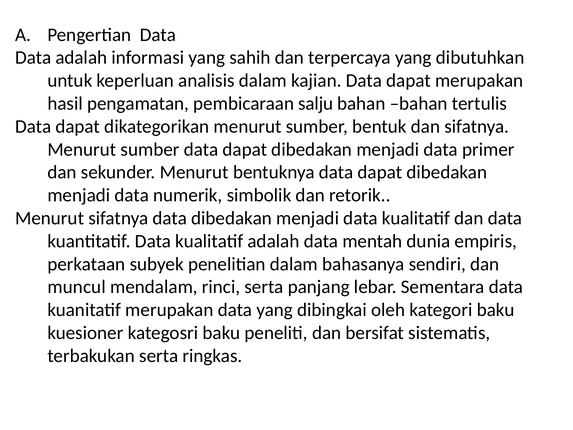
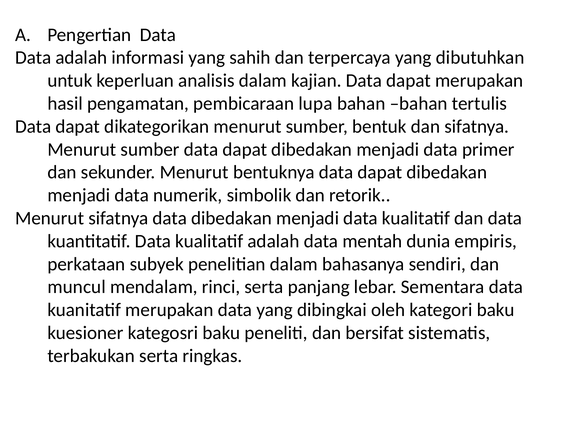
salju: salju -> lupa
